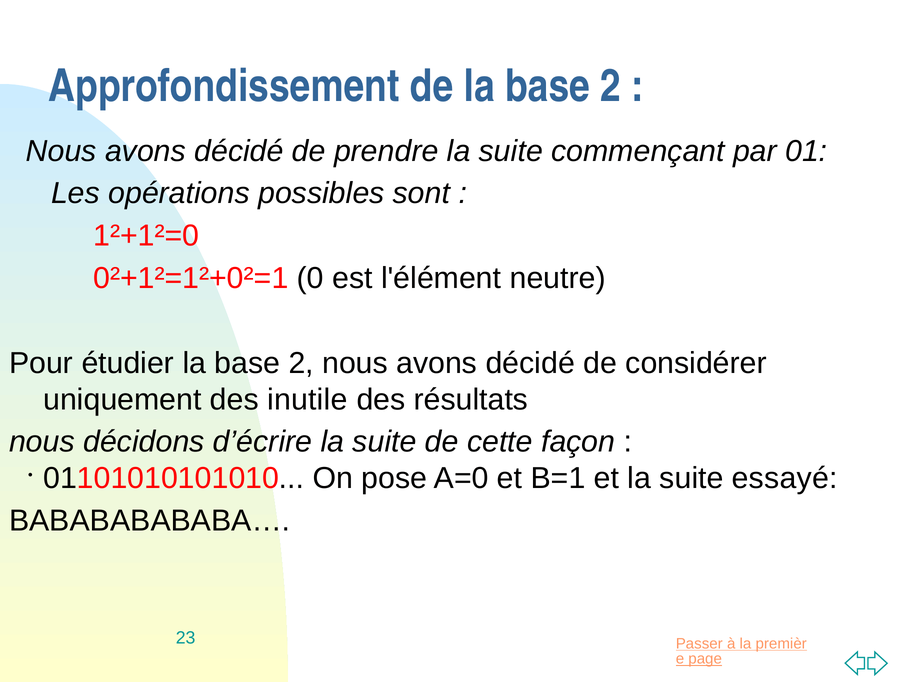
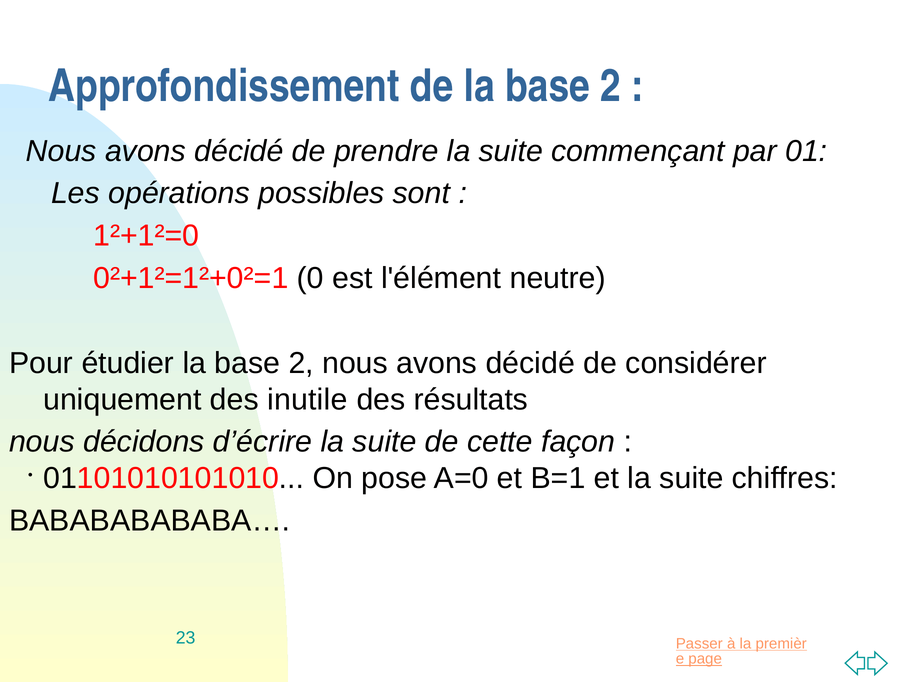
essayé: essayé -> chiffres
